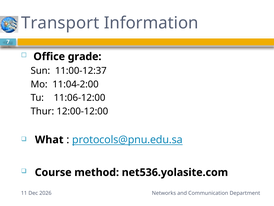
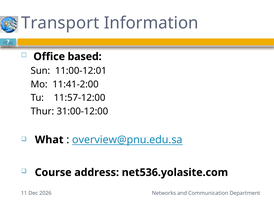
grade: grade -> based
11:00-12:37: 11:00-12:37 -> 11:00-12:01
11:04-2:00: 11:04-2:00 -> 11:41-2:00
11:06-12:00: 11:06-12:00 -> 11:57-12:00
12:00-12:00: 12:00-12:00 -> 31:00-12:00
protocols@pnu.edu.sa: protocols@pnu.edu.sa -> overview@pnu.edu.sa
method: method -> address
